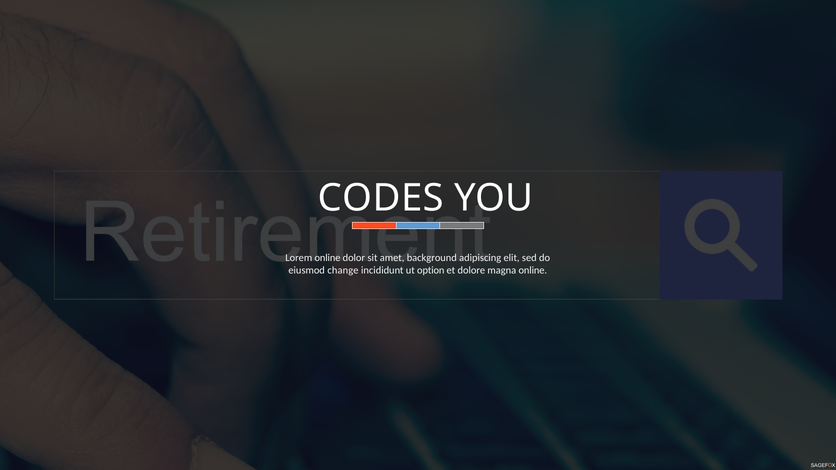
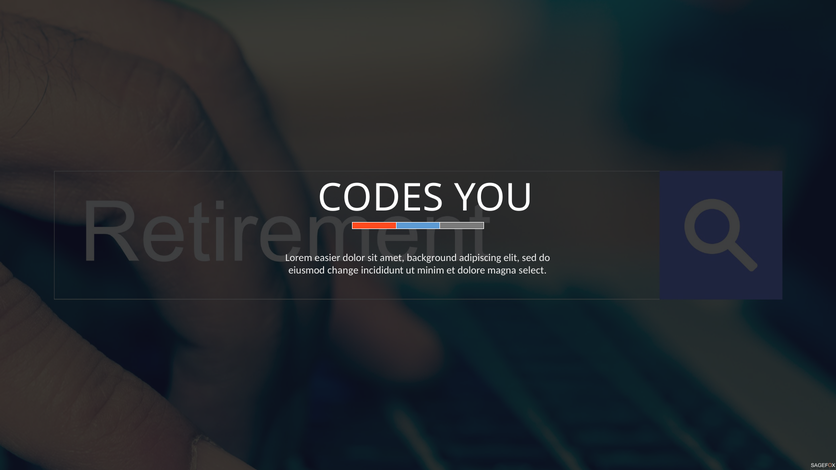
Lorem online: online -> easier
option: option -> minim
magna online: online -> select
